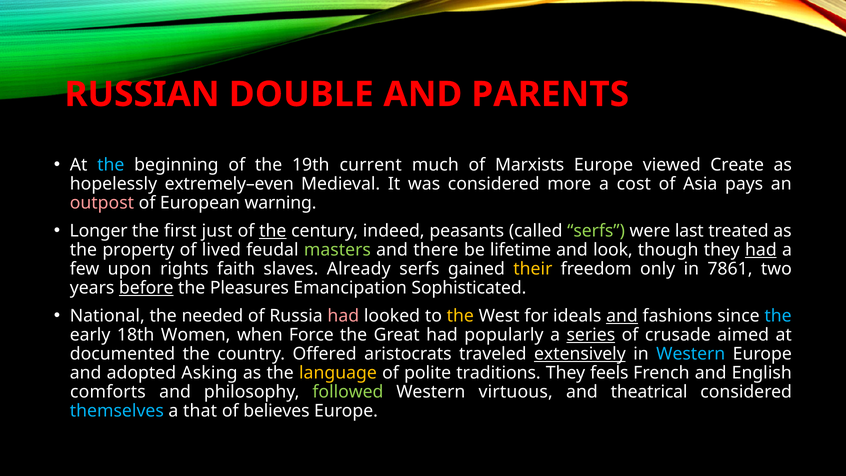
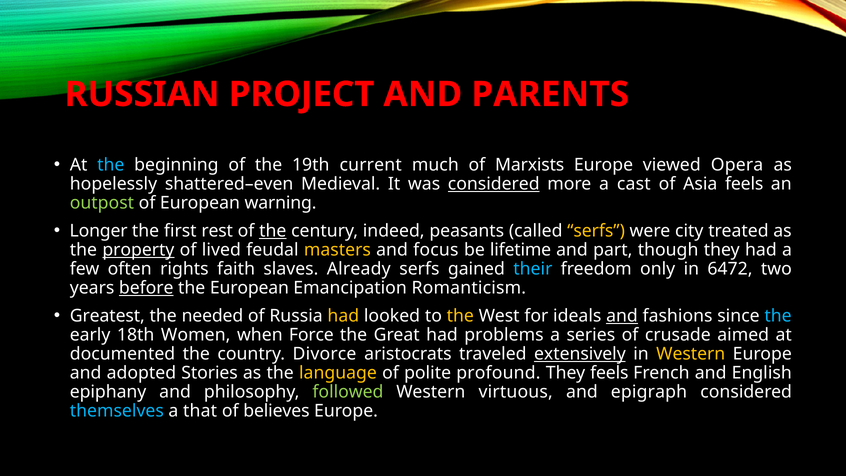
DOUBLE: DOUBLE -> PROJECT
Create: Create -> Opera
extremely–even: extremely–even -> shattered–even
considered at (494, 184) underline: none -> present
cost: cost -> cast
Asia pays: pays -> feels
outpost colour: pink -> light green
just: just -> rest
serfs at (596, 231) colour: light green -> yellow
last: last -> city
property underline: none -> present
masters colour: light green -> yellow
there: there -> focus
look: look -> part
had at (761, 250) underline: present -> none
upon: upon -> often
their colour: yellow -> light blue
7861: 7861 -> 6472
the Pleasures: Pleasures -> European
Sophisticated: Sophisticated -> Romanticism
National: National -> Greatest
had at (343, 316) colour: pink -> yellow
popularly: popularly -> problems
series underline: present -> none
Offered: Offered -> Divorce
Western at (691, 354) colour: light blue -> yellow
Asking: Asking -> Stories
traditions: traditions -> profound
comforts: comforts -> epiphany
theatrical: theatrical -> epigraph
